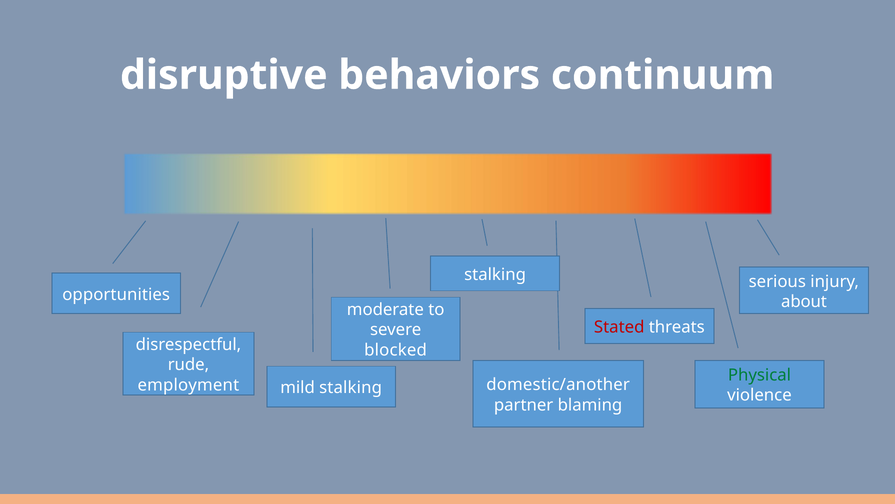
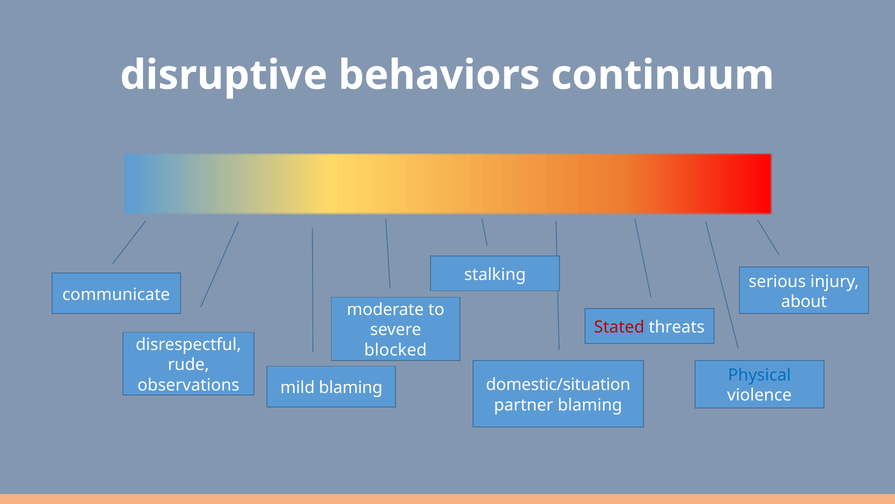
opportunities: opportunities -> communicate
Physical colour: green -> blue
domestic/another: domestic/another -> domestic/situation
employment: employment -> observations
mild stalking: stalking -> blaming
